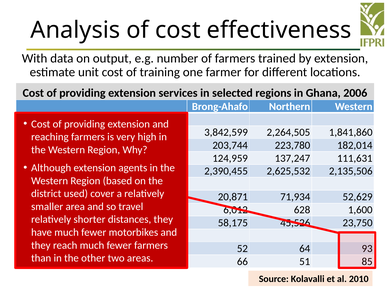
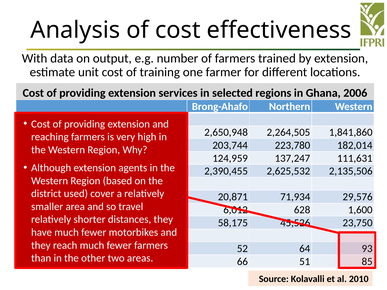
3,842,599: 3,842,599 -> 2,650,948
52,629: 52,629 -> 29,576
